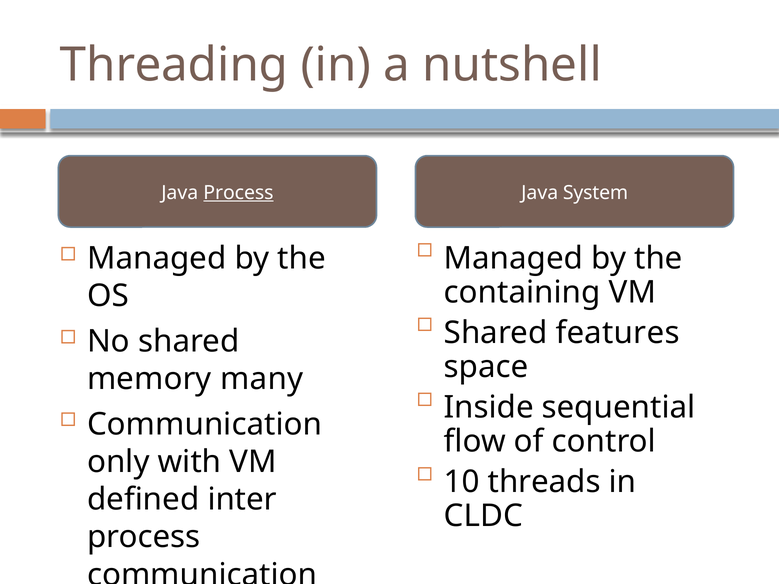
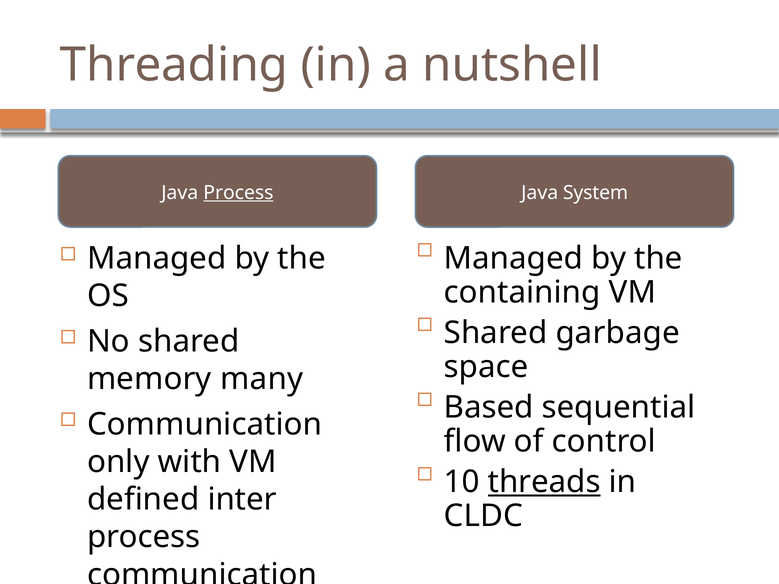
features: features -> garbage
Inside: Inside -> Based
threads underline: none -> present
